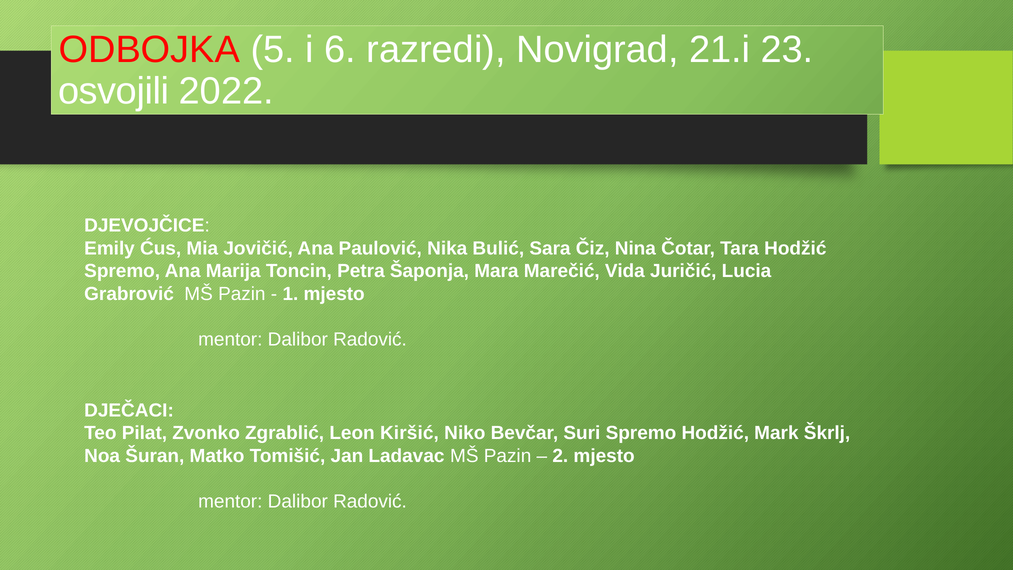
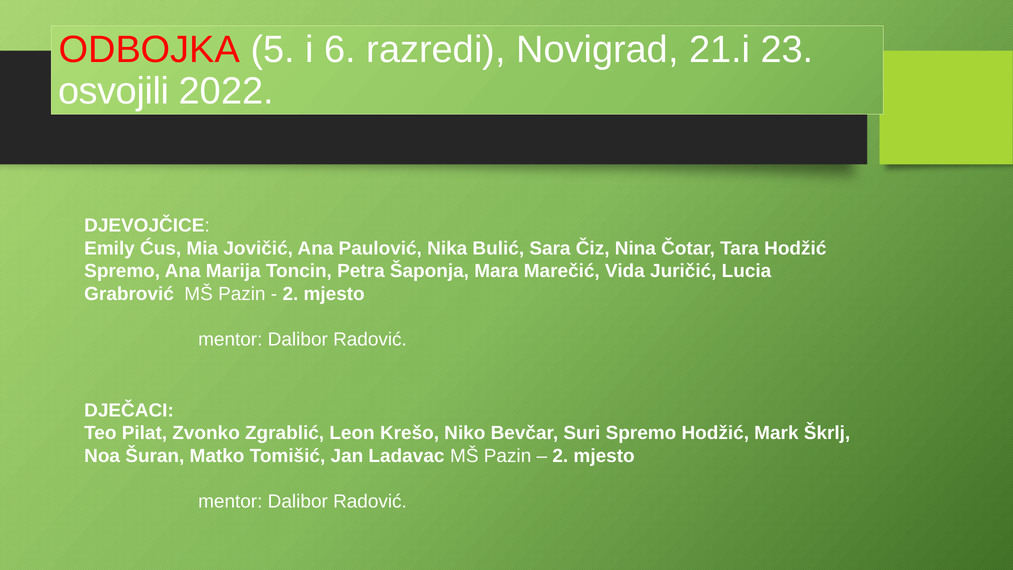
1 at (290, 294): 1 -> 2
Kiršić: Kiršić -> Krešo
